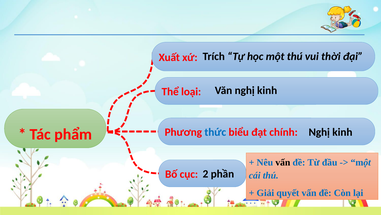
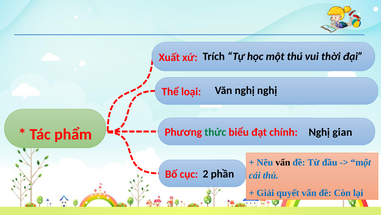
Văn nghị kinh: kinh -> nghị
thức colour: blue -> green
kinh at (342, 132): kinh -> gian
